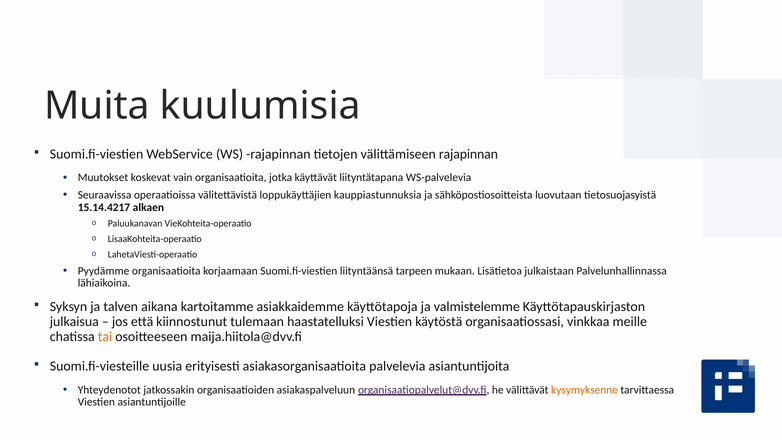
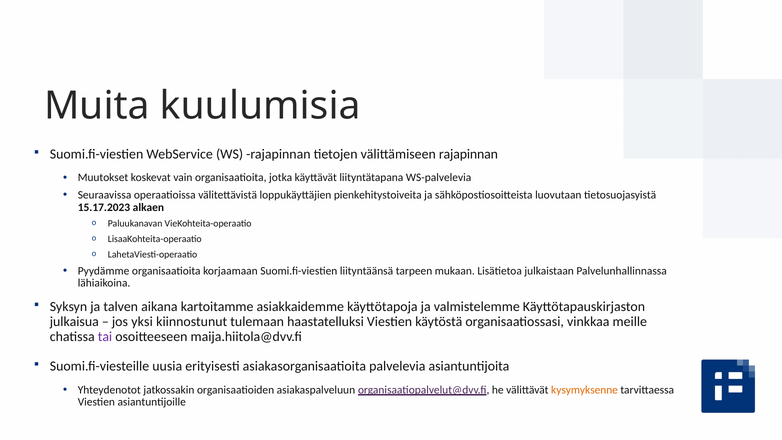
kauppiastunnuksia: kauppiastunnuksia -> pienkehitystoiveita
15.14.4217: 15.14.4217 -> 15.17.2023
että: että -> yksi
tai colour: orange -> purple
